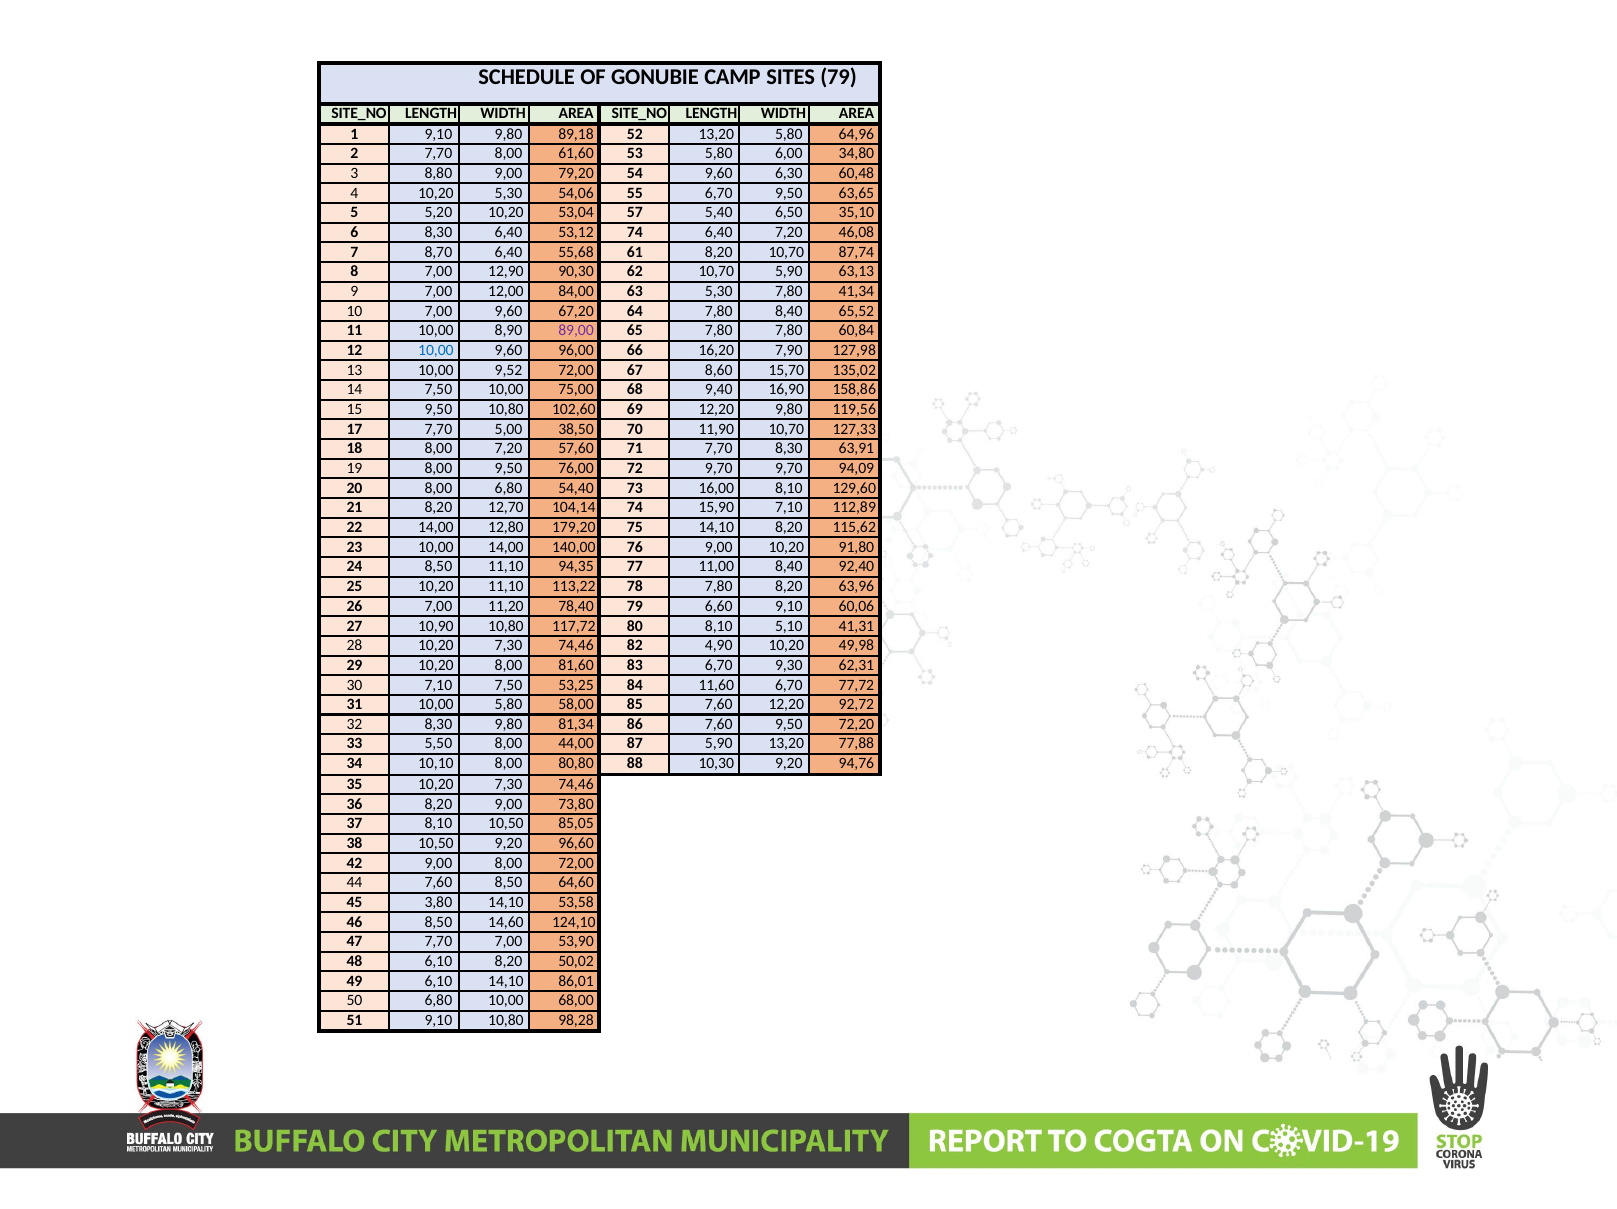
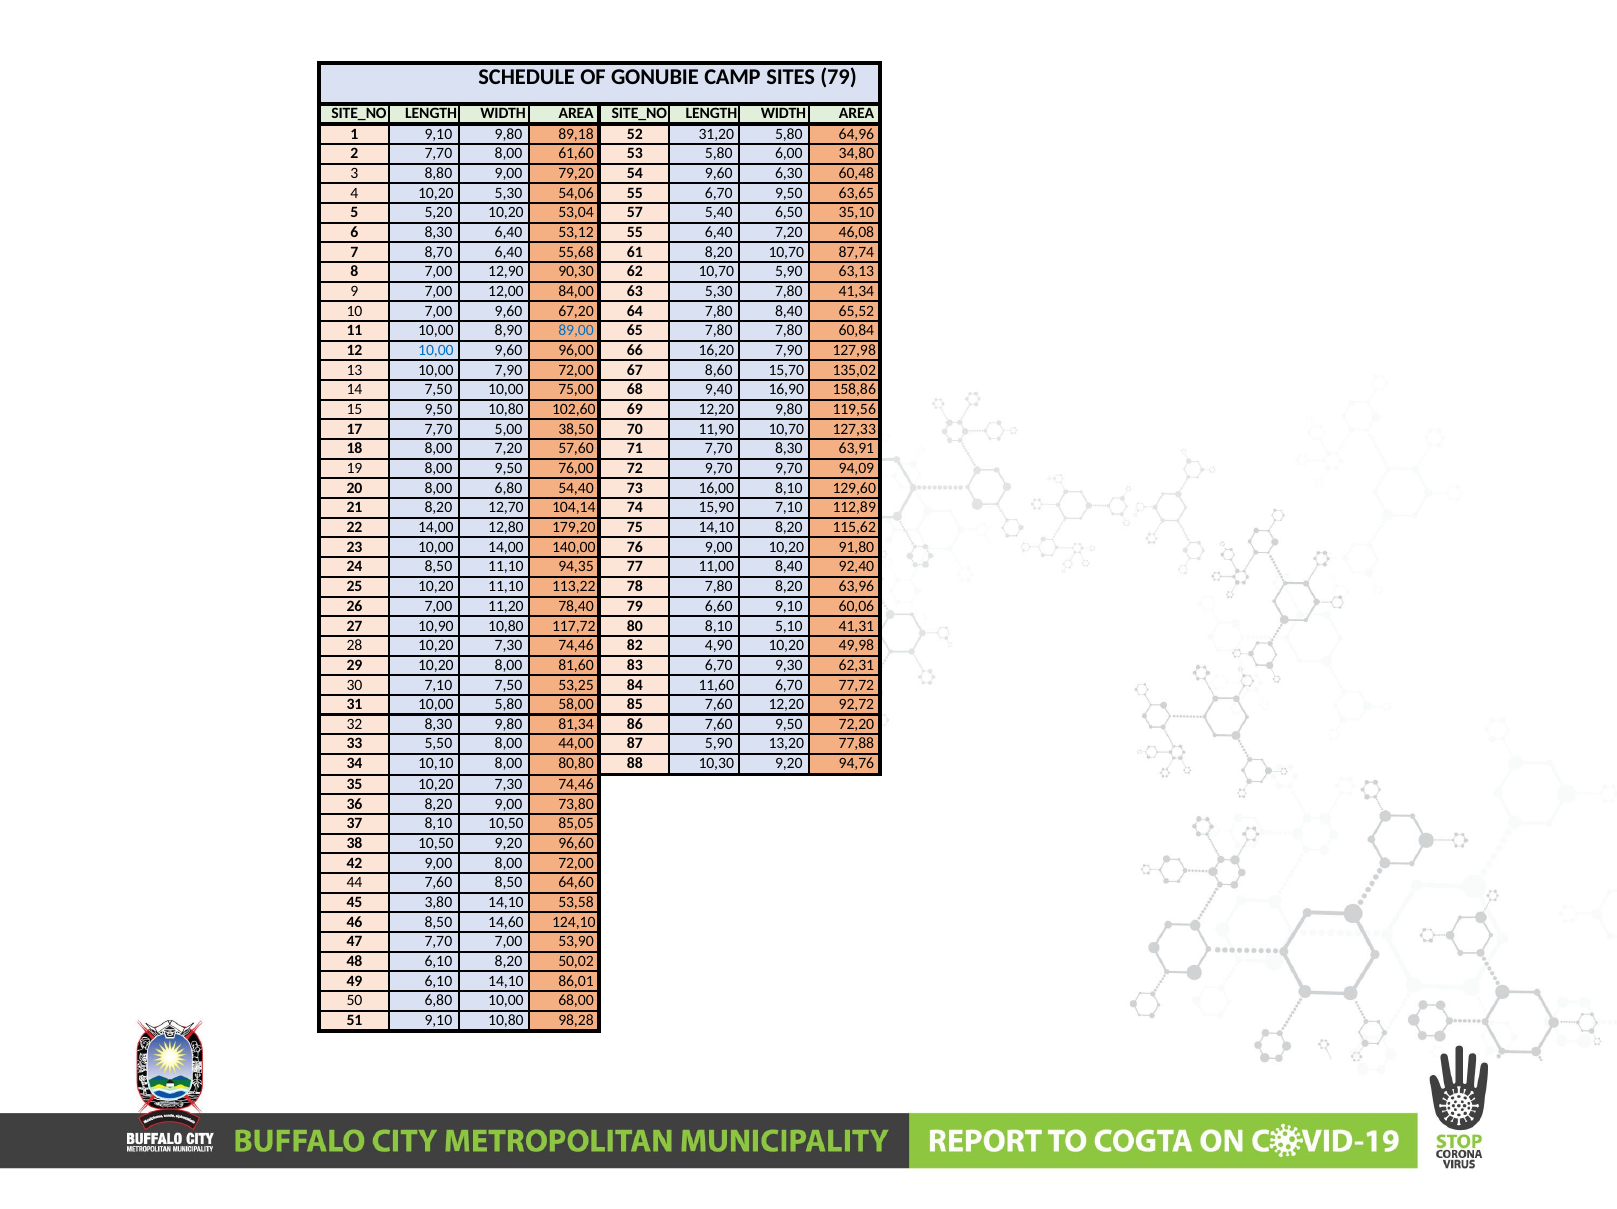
52 13,20: 13,20 -> 31,20
53,12 74: 74 -> 55
89,00 colour: purple -> blue
10,00 9,52: 9,52 -> 7,90
